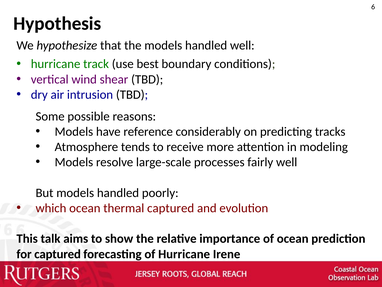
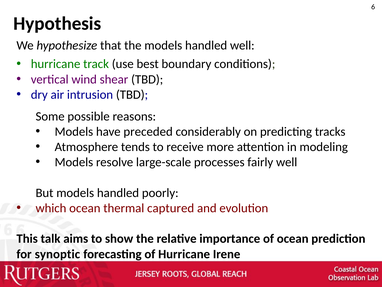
reference: reference -> preceded
for captured: captured -> synoptic
